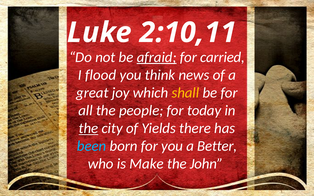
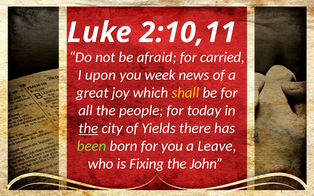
afraid underline: present -> none
flood: flood -> upon
think: think -> week
been colour: light blue -> light green
Better: Better -> Leave
Make: Make -> Fixing
